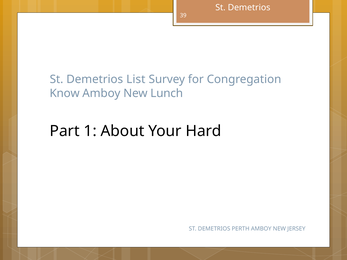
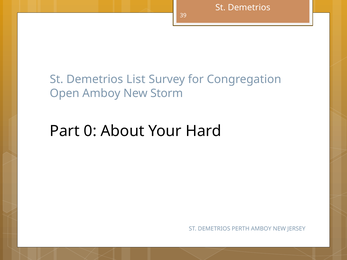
Know: Know -> Open
Lunch: Lunch -> Storm
1: 1 -> 0
